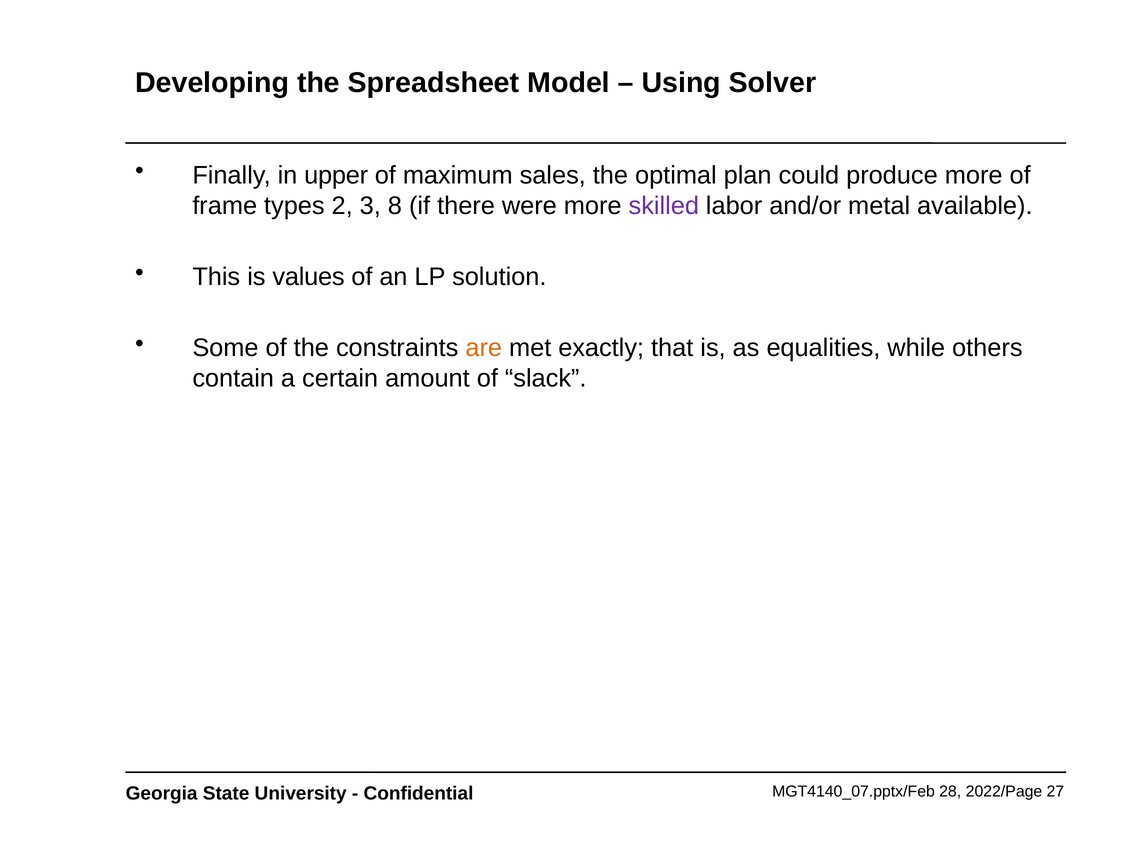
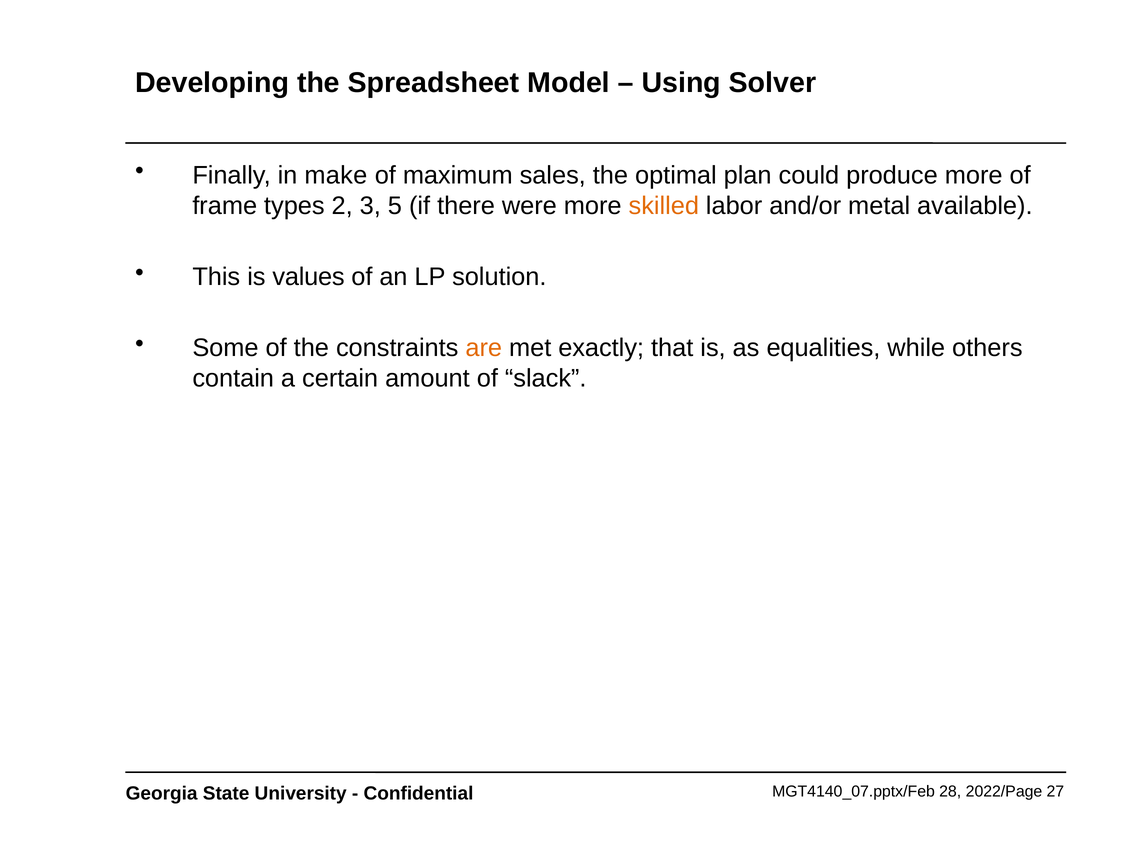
upper: upper -> make
8: 8 -> 5
skilled colour: purple -> orange
